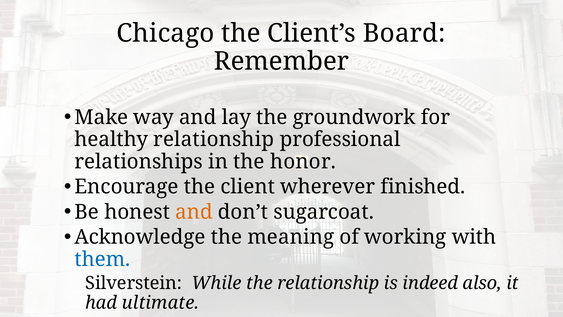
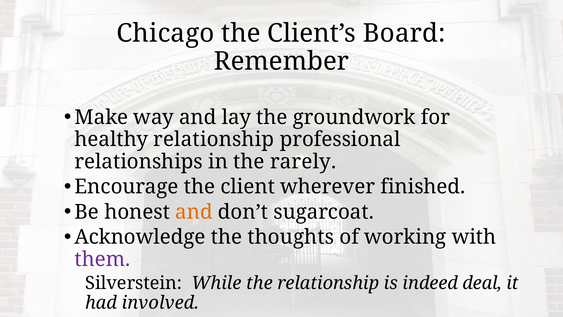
honor: honor -> rarely
meaning: meaning -> thoughts
them colour: blue -> purple
also: also -> deal
ultimate: ultimate -> involved
